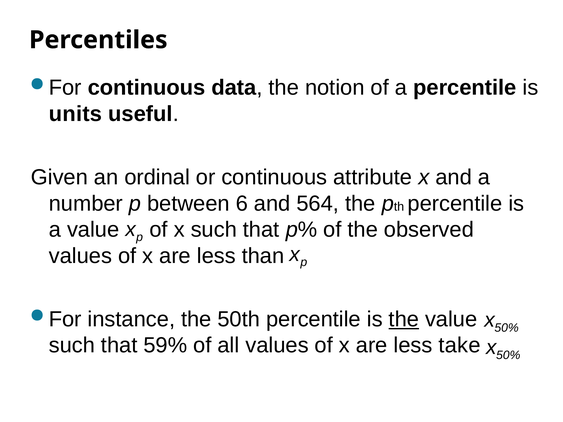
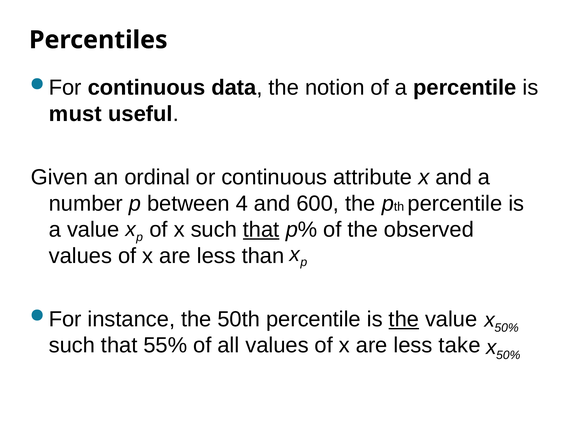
units: units -> must
6: 6 -> 4
564: 564 -> 600
that at (261, 230) underline: none -> present
59%: 59% -> 55%
